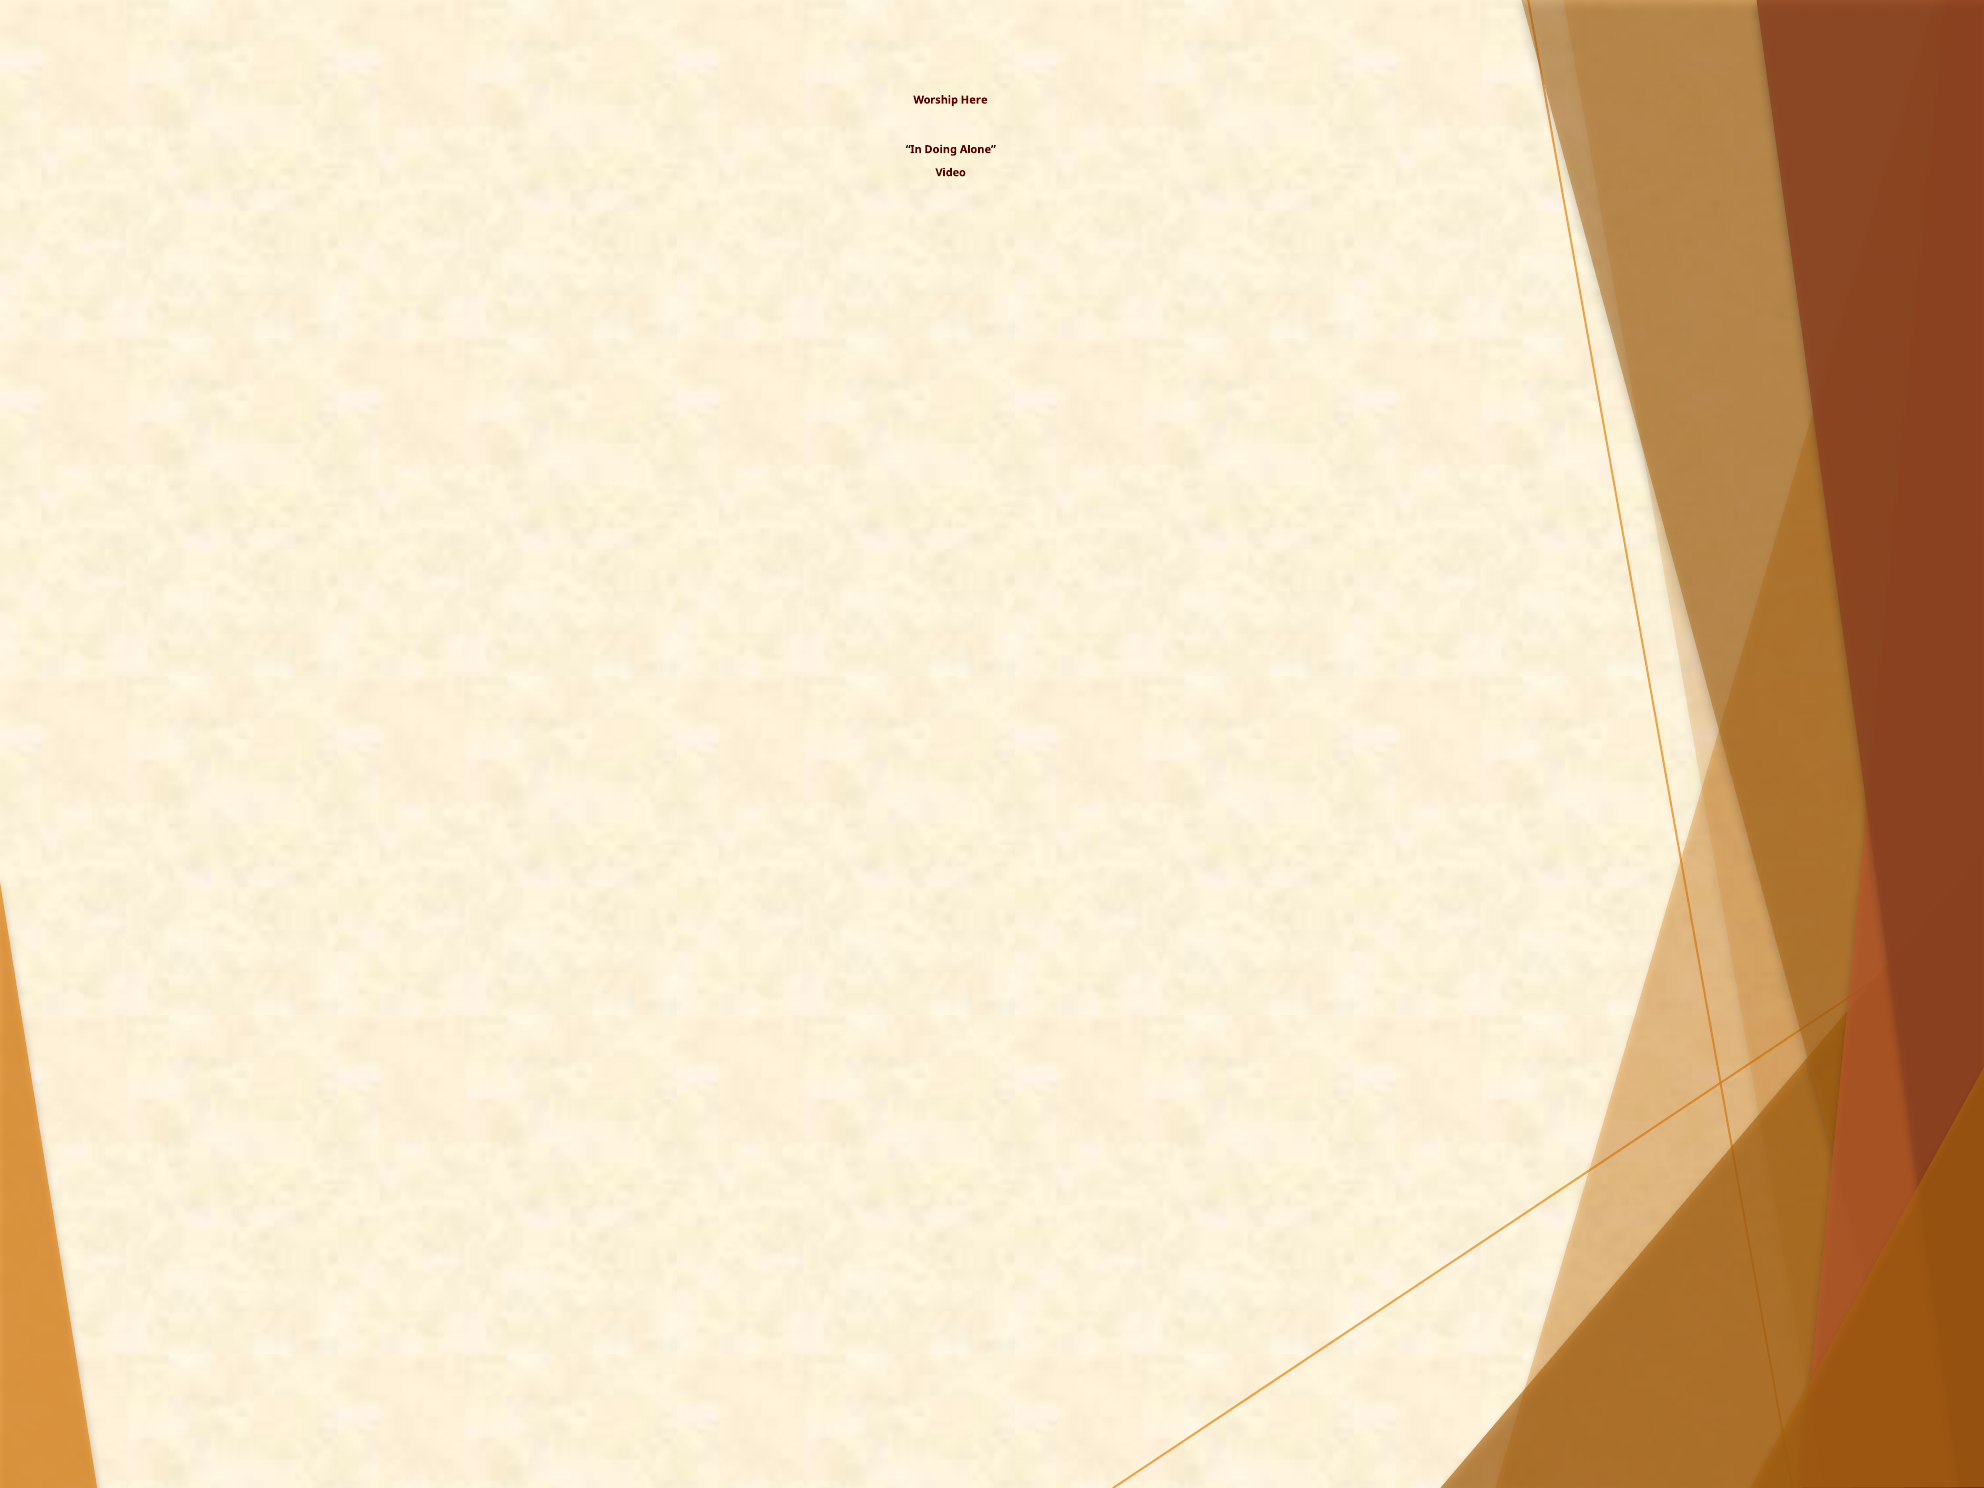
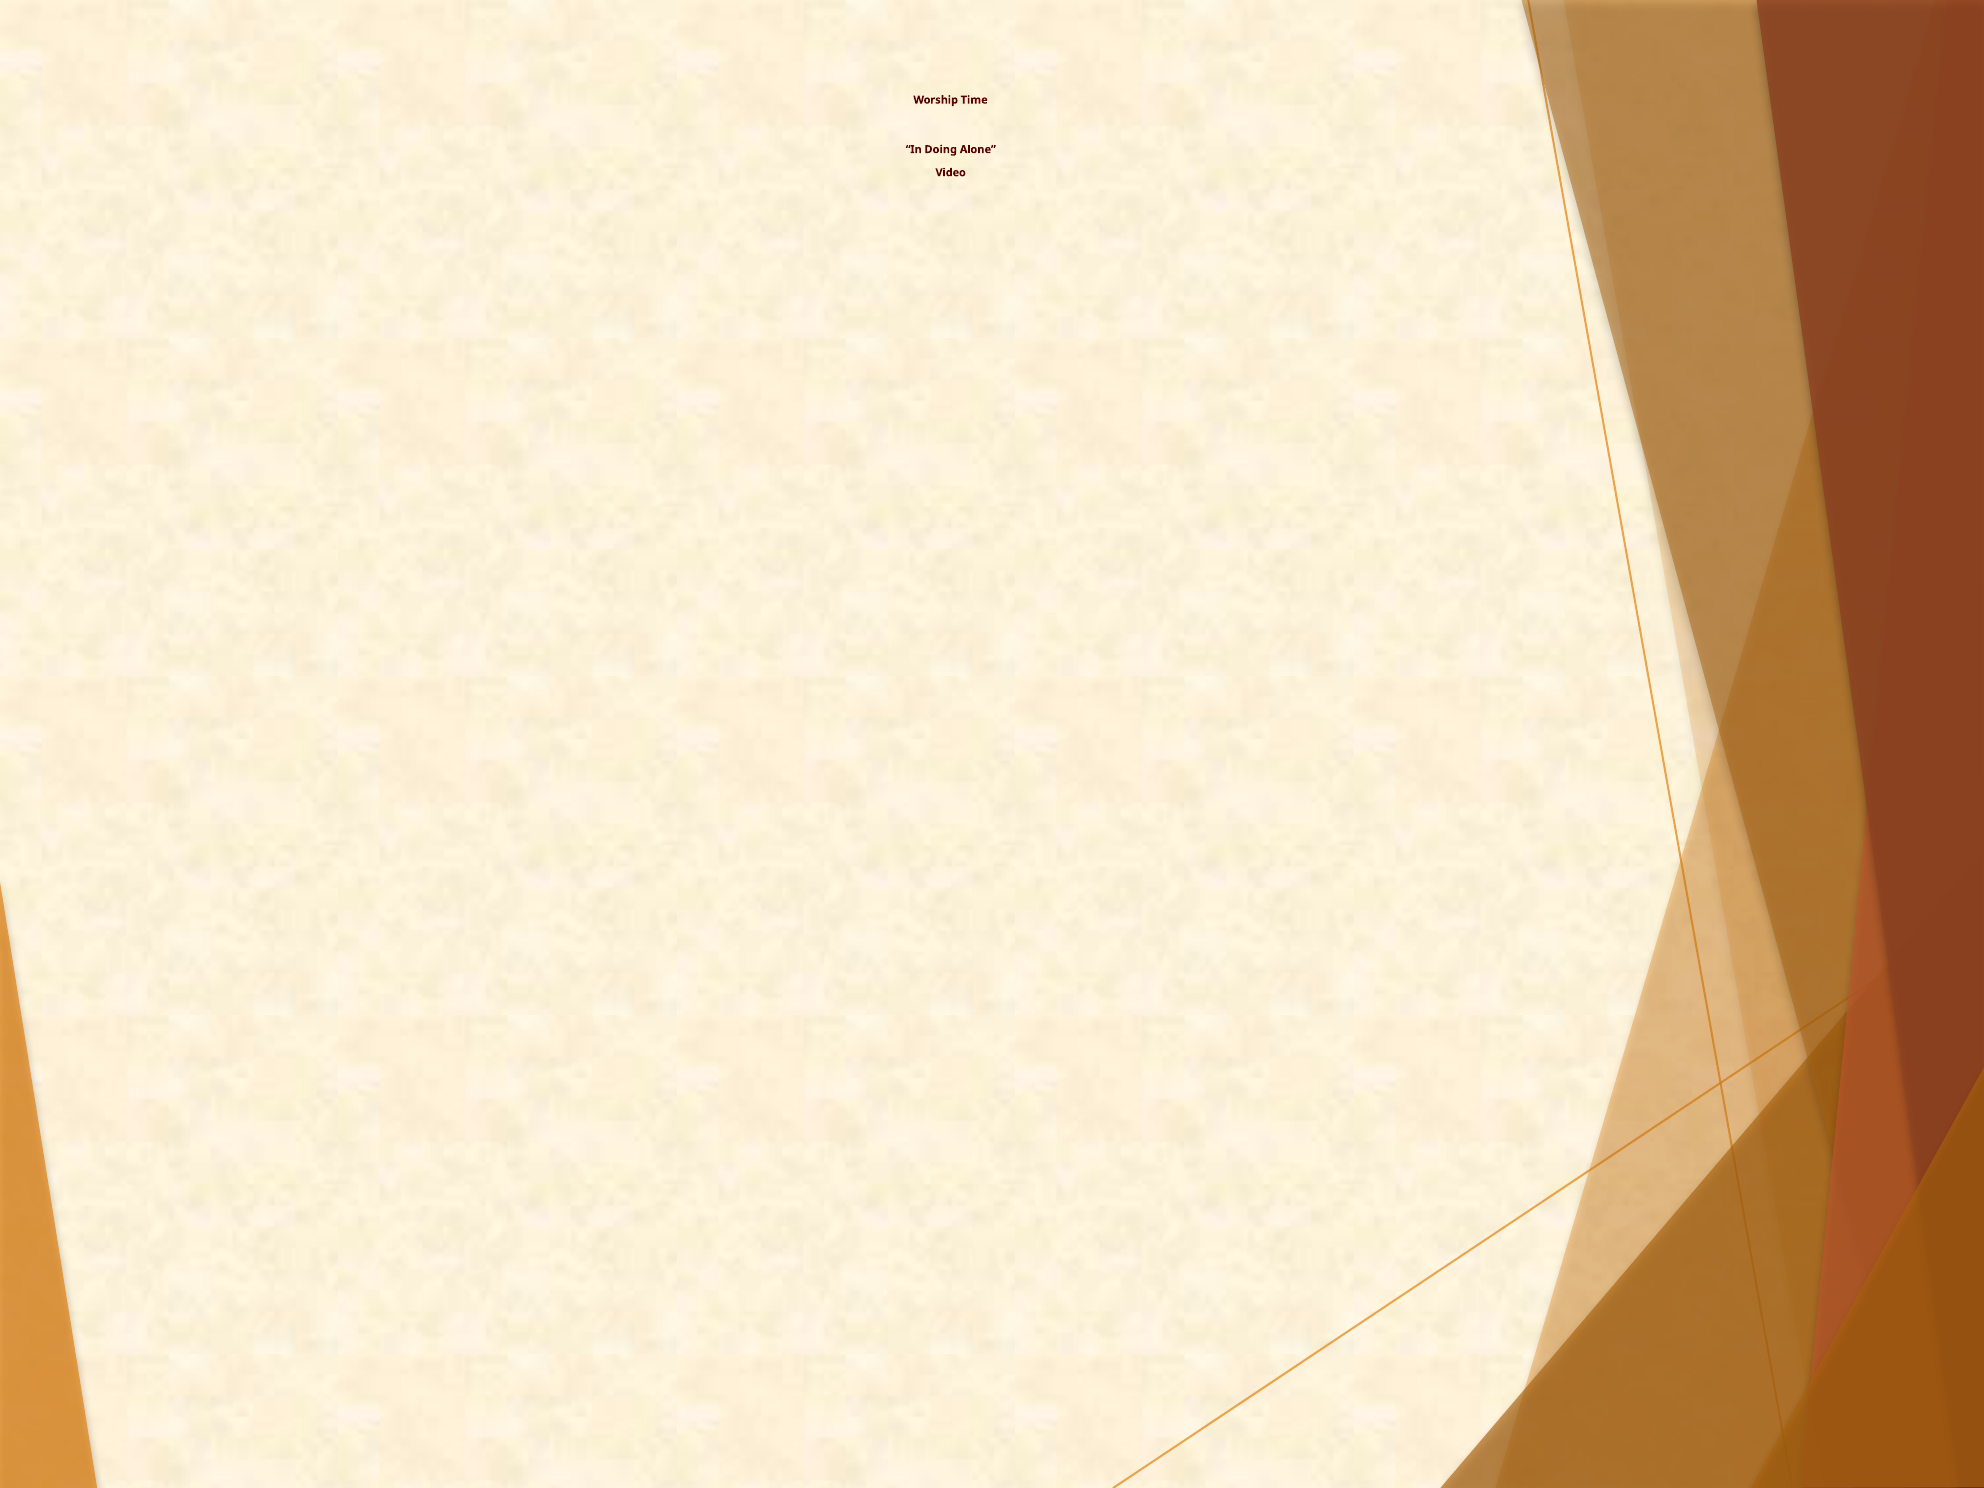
Here: Here -> Time
